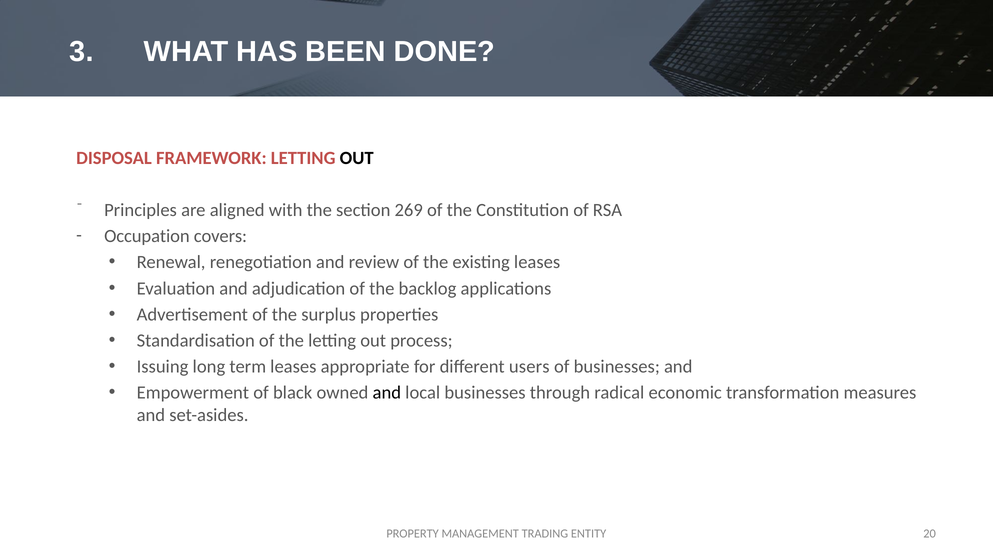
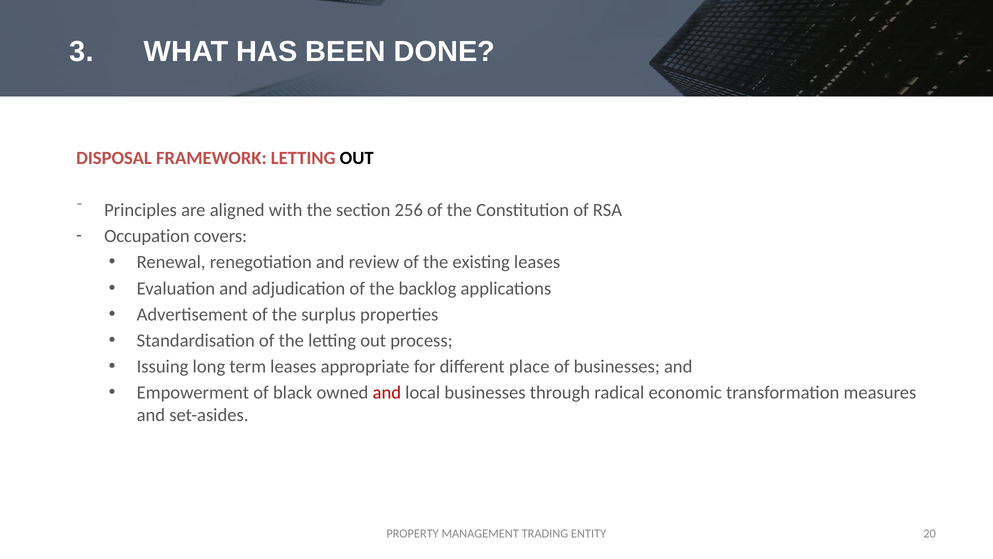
269: 269 -> 256
users: users -> place
and at (387, 392) colour: black -> red
